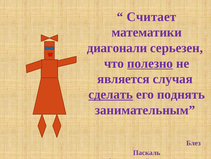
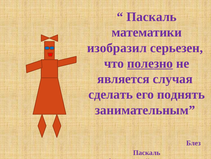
Считает at (151, 17): Считает -> Паскаль
диагонали: диагонали -> изобразил
сделать underline: present -> none
